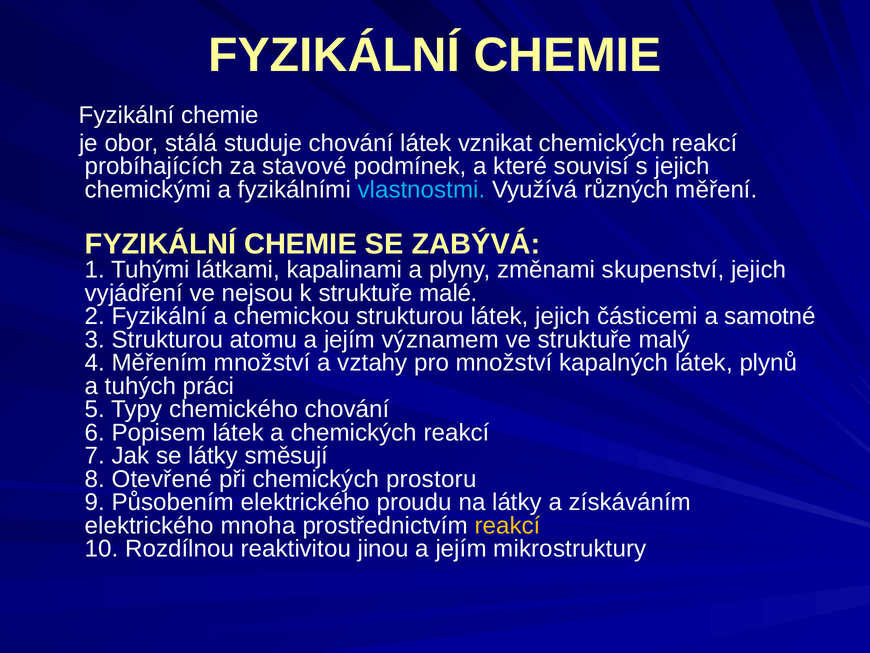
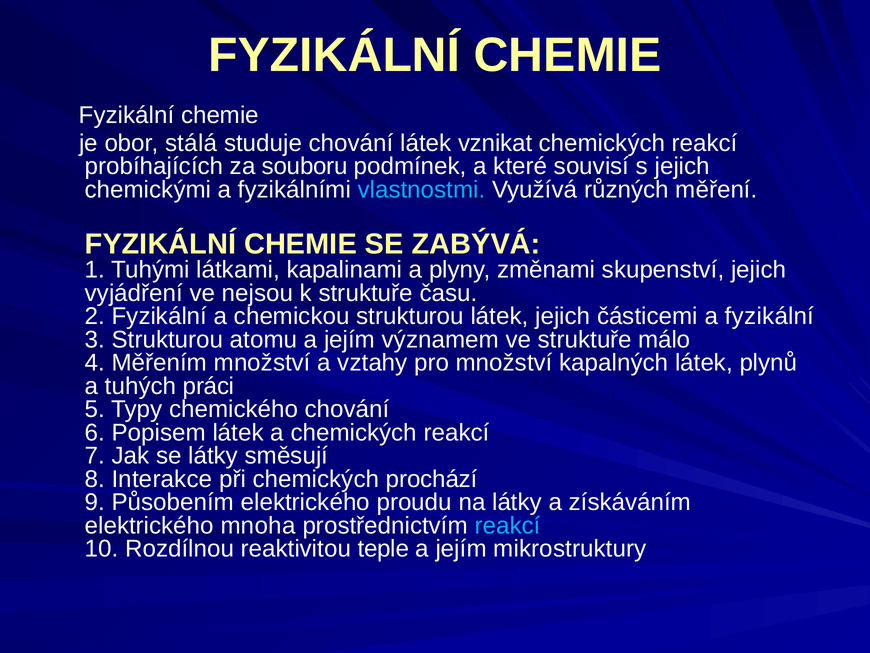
stavové: stavové -> souboru
malé: malé -> času
a samotné: samotné -> fyzikální
malý: malý -> málo
Otevřené: Otevřené -> Interakce
prostoru: prostoru -> prochází
reakcí at (508, 525) colour: yellow -> light blue
jinou: jinou -> teple
